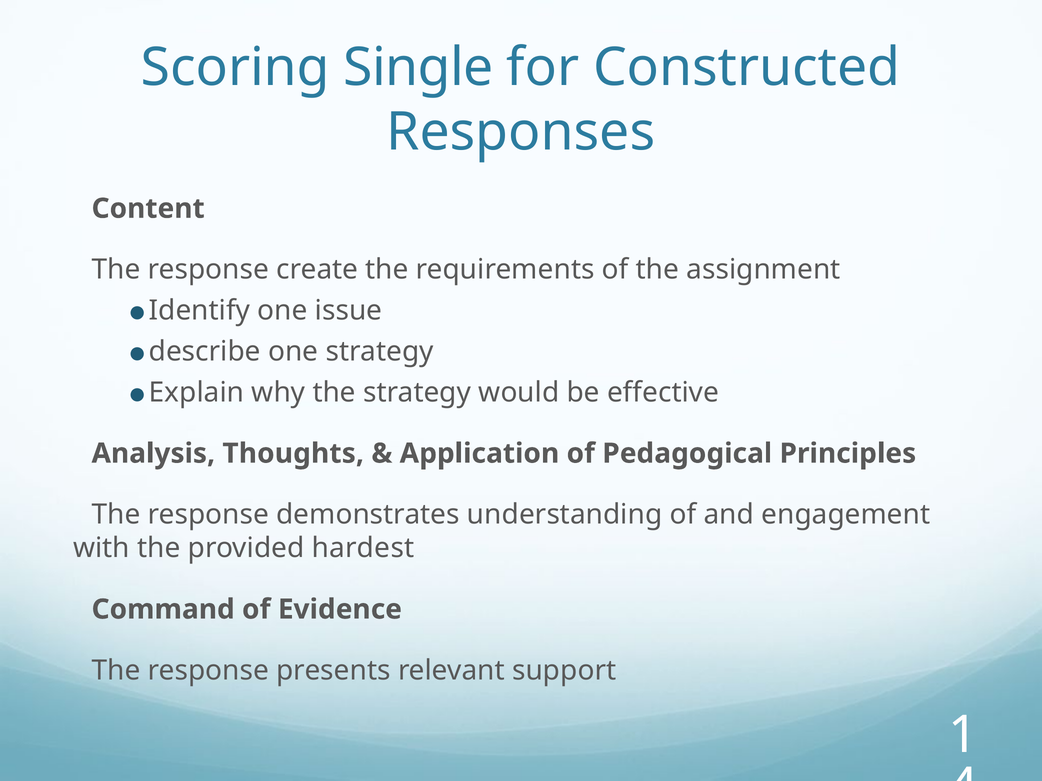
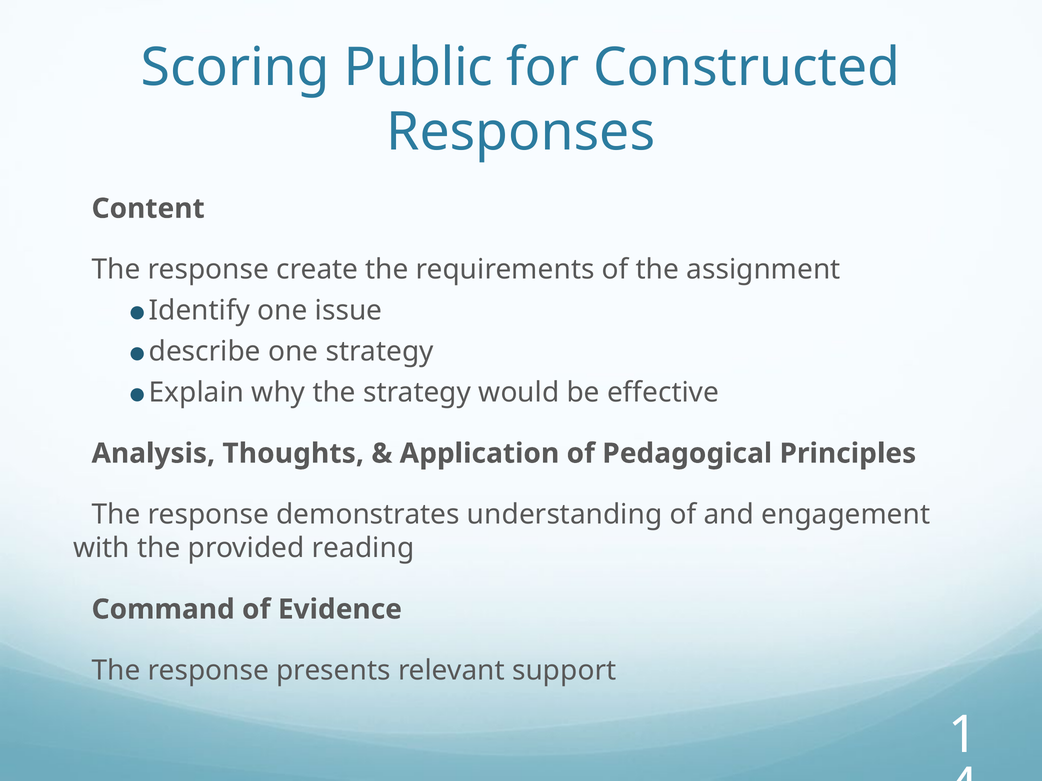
Single: Single -> Public
hardest: hardest -> reading
